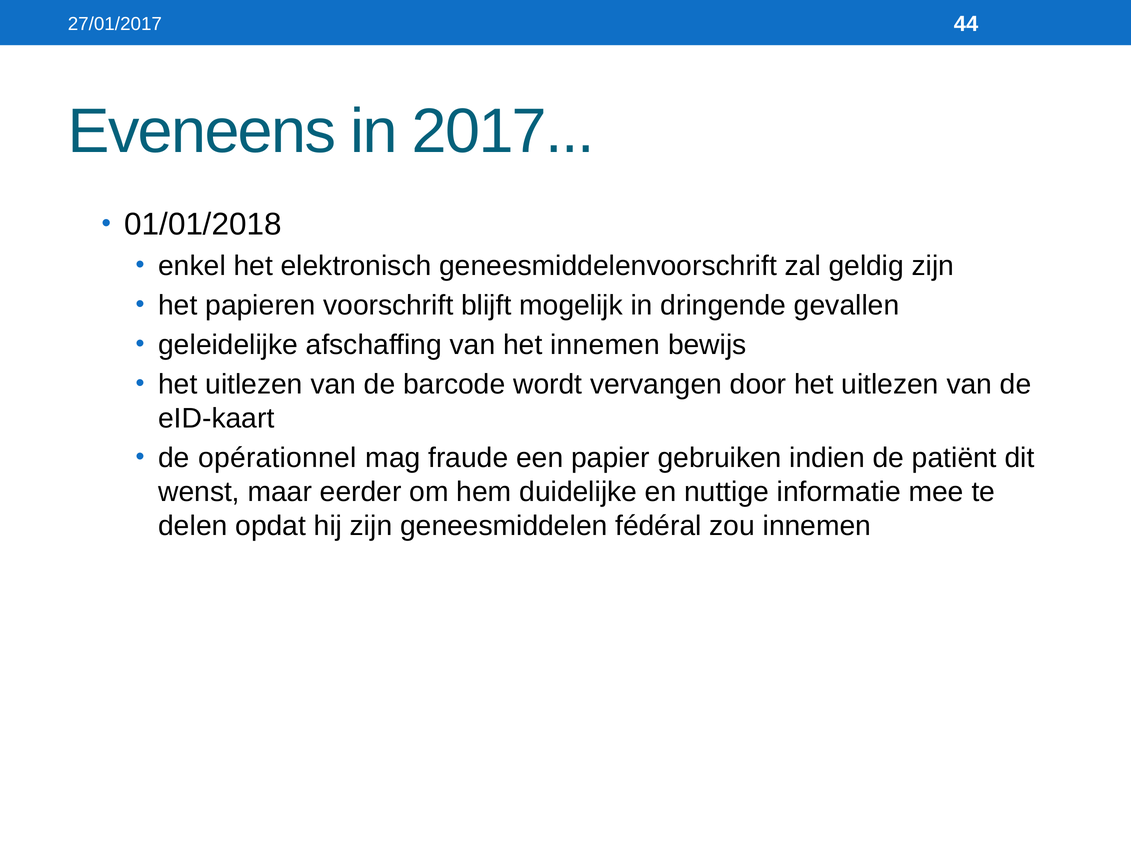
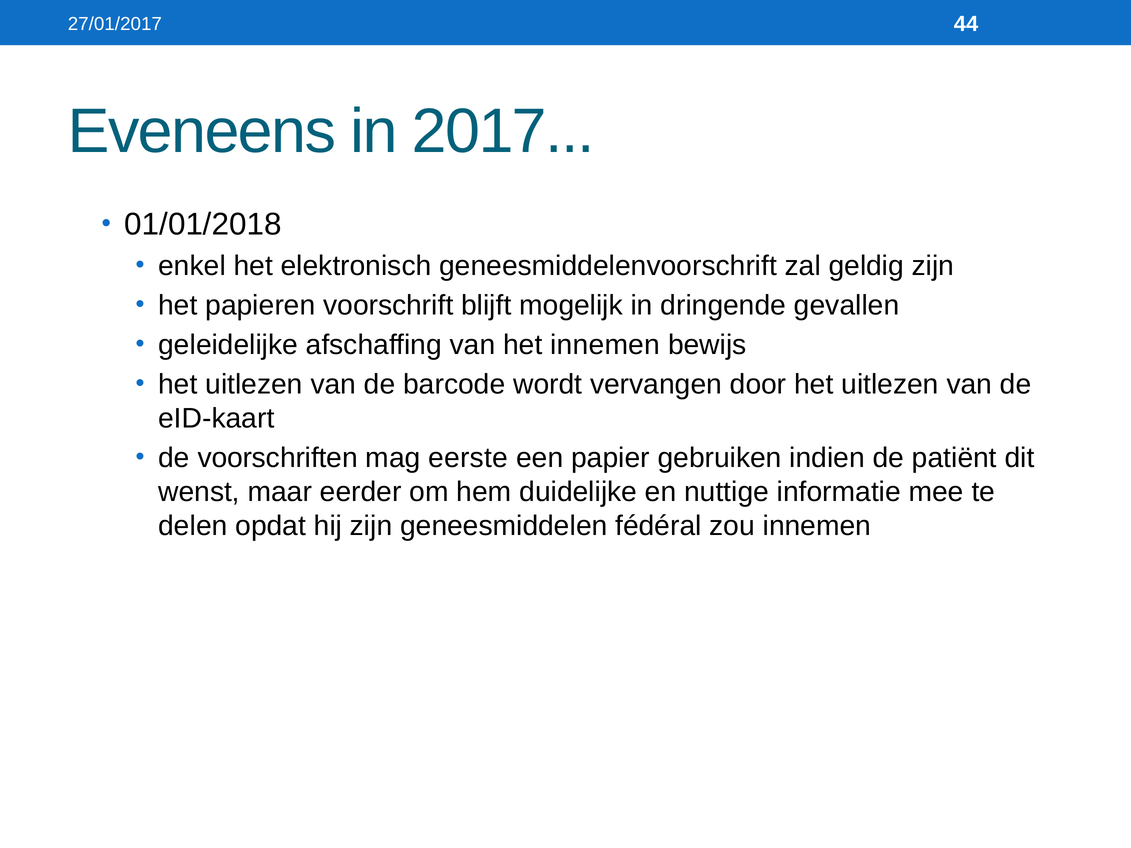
opérationnel: opérationnel -> voorschriften
fraude: fraude -> eerste
